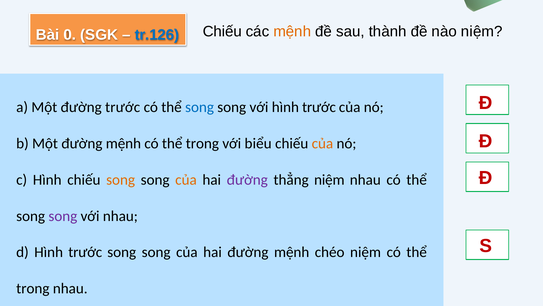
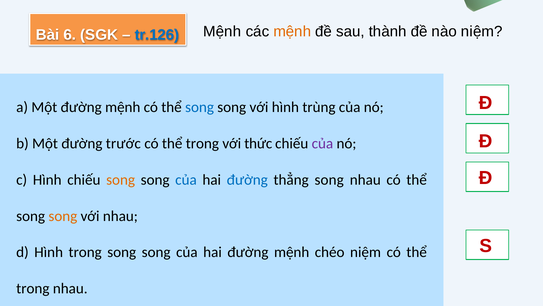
Chiếu at (222, 31): Chiếu -> Mệnh
0: 0 -> 6
Một đường trước: trước -> mệnh
với hình trước: trước -> trùng
Một đường mệnh: mệnh -> trước
biểu: biểu -> thức
của at (322, 143) colour: orange -> purple
của at (186, 179) colour: orange -> blue
đường at (247, 179) colour: purple -> blue
thẳng niệm: niệm -> song
song at (63, 216) colour: purple -> orange
d Hình trước: trước -> trong
